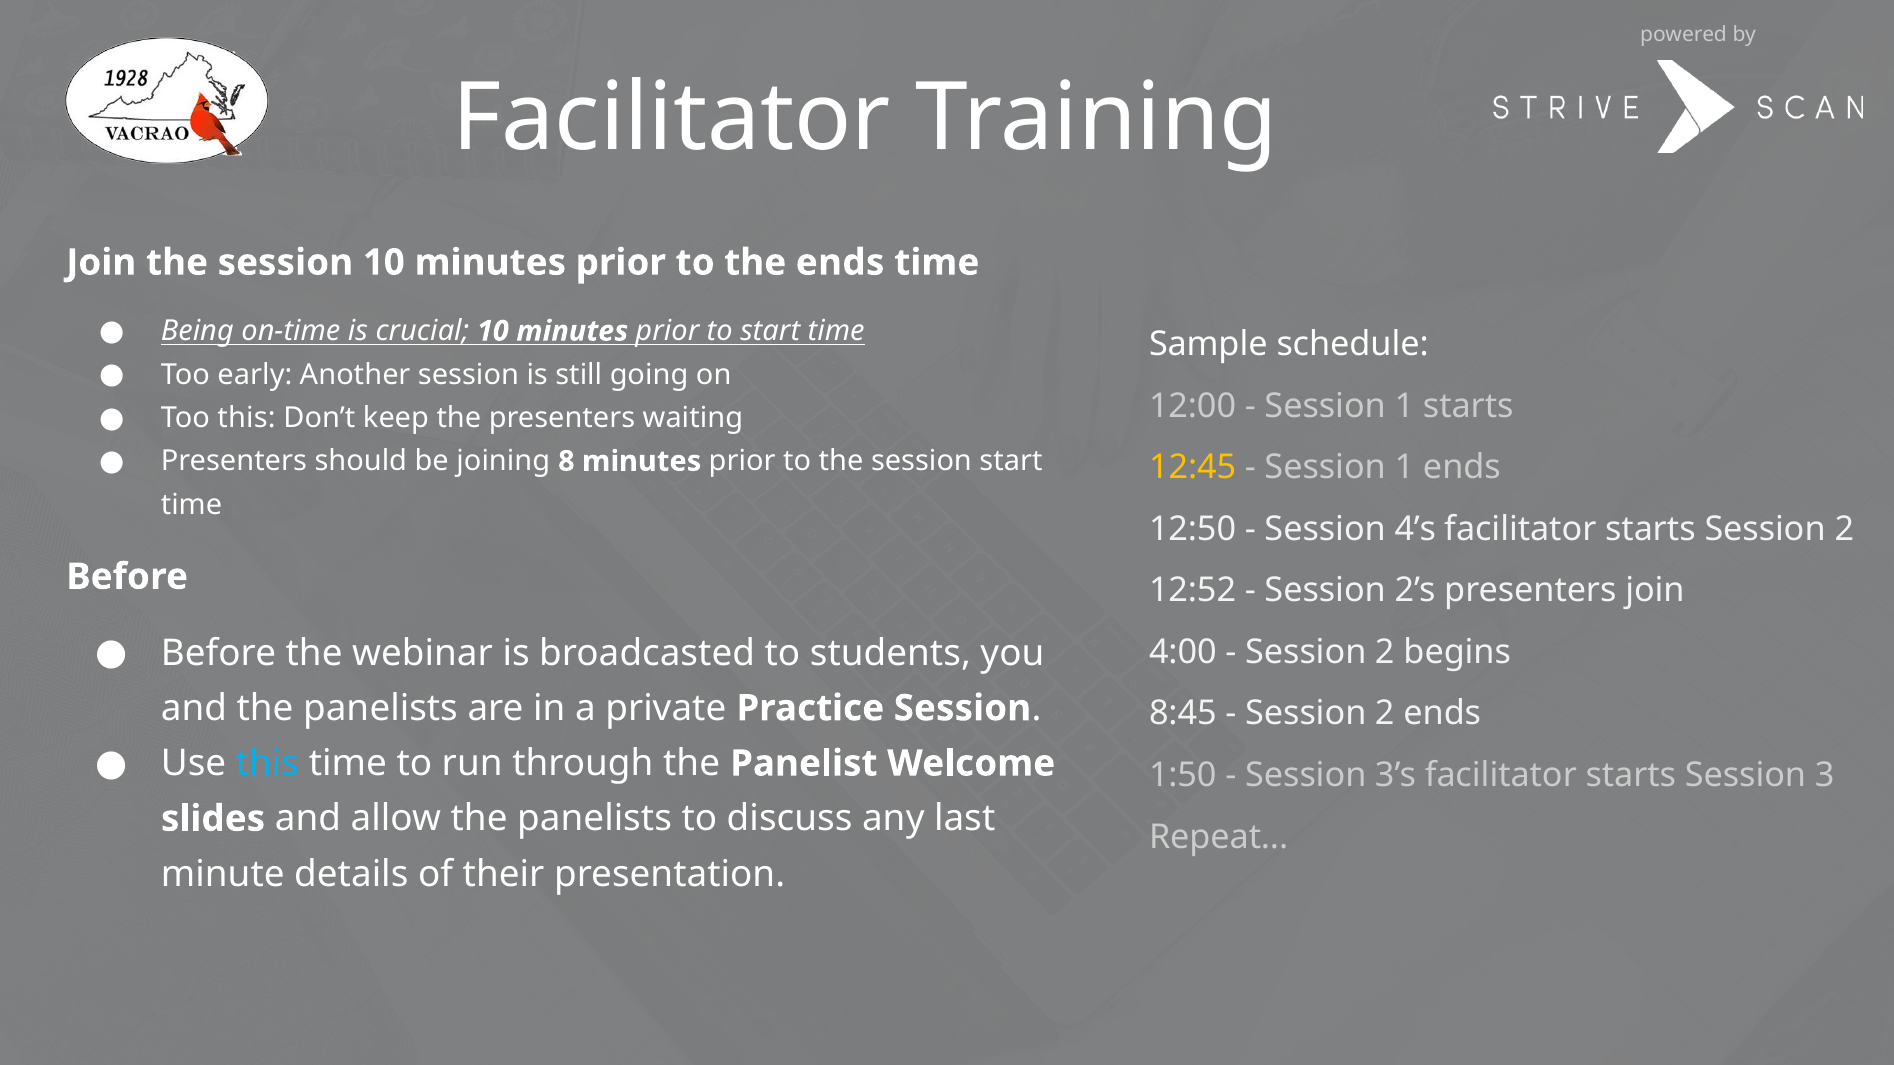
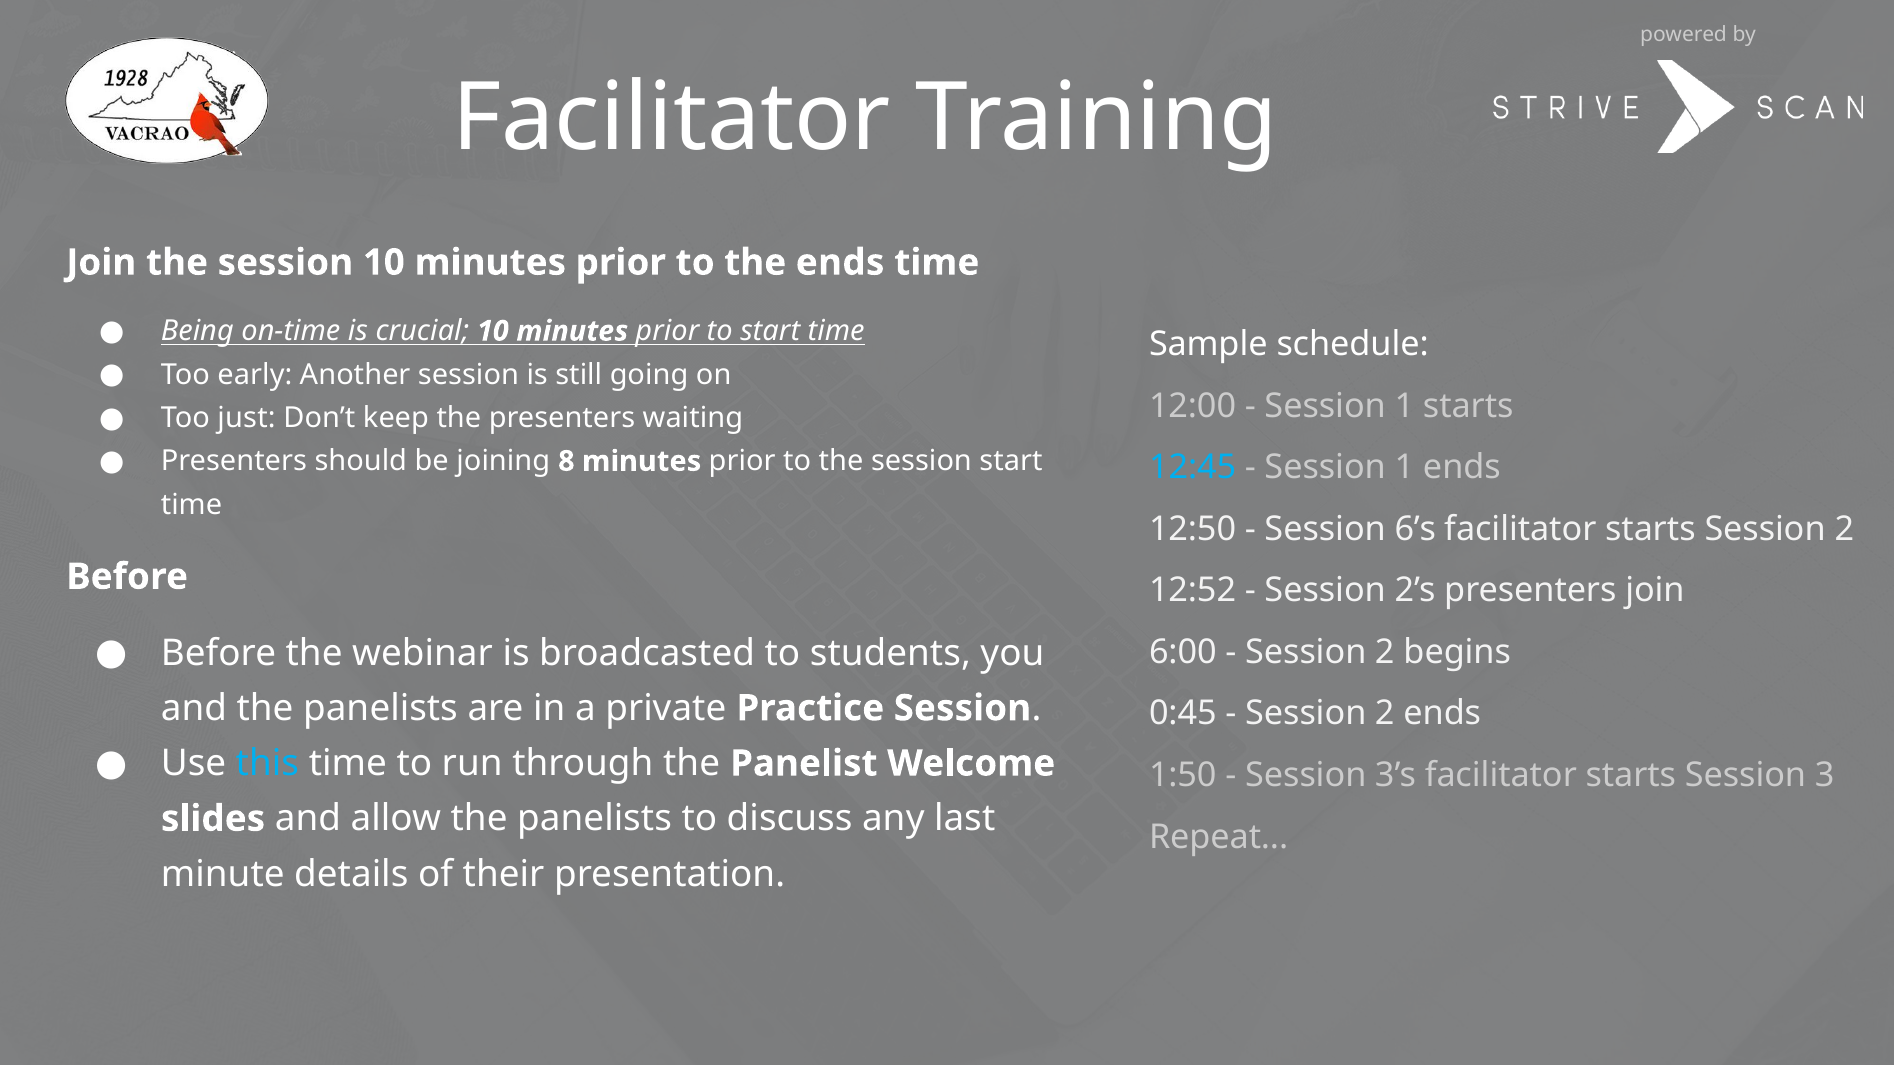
Too this: this -> just
12:45 colour: yellow -> light blue
4’s: 4’s -> 6’s
4:00: 4:00 -> 6:00
8:45: 8:45 -> 0:45
